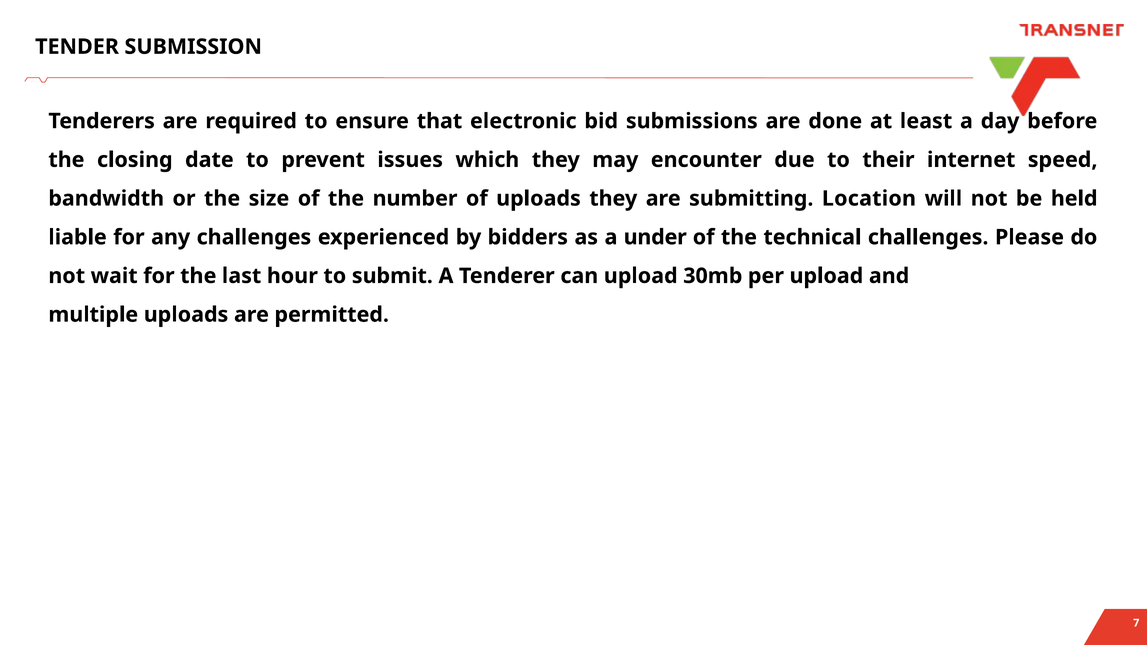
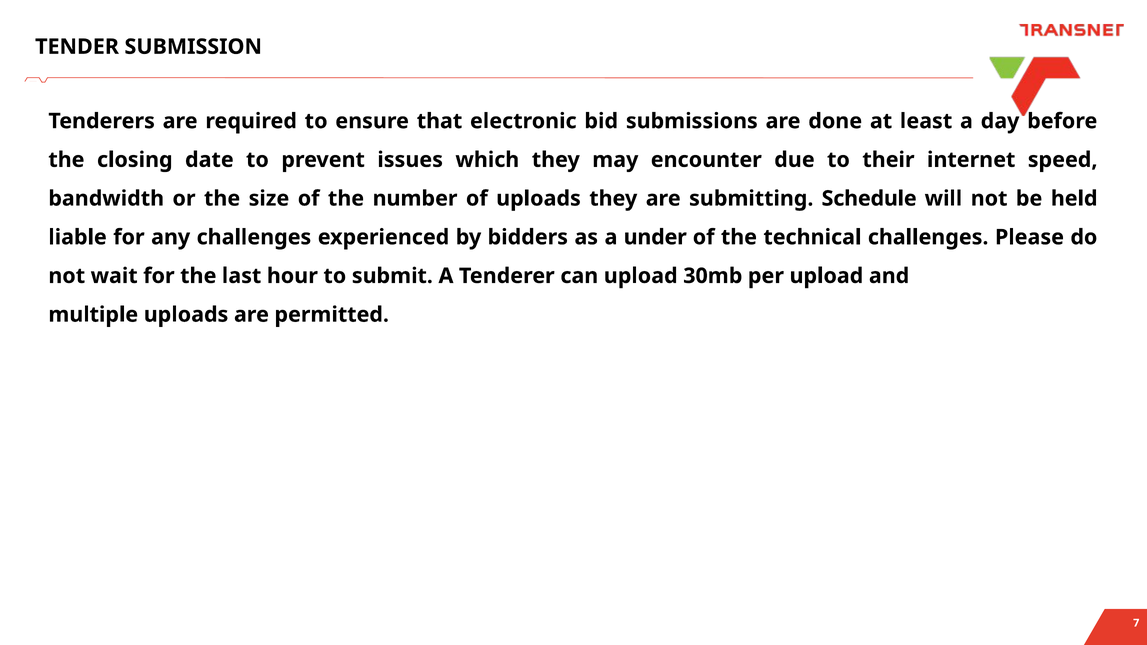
Location: Location -> Schedule
